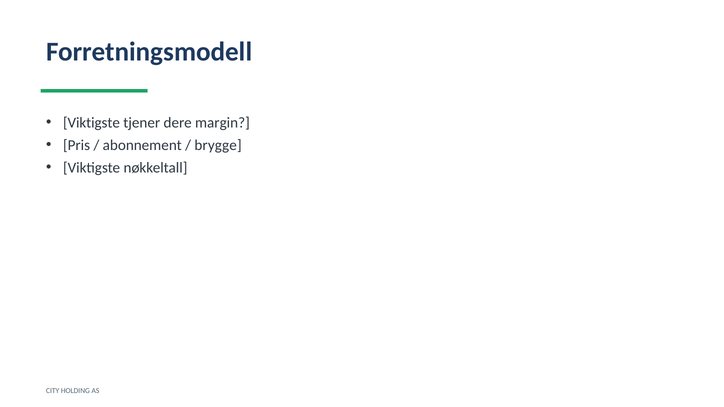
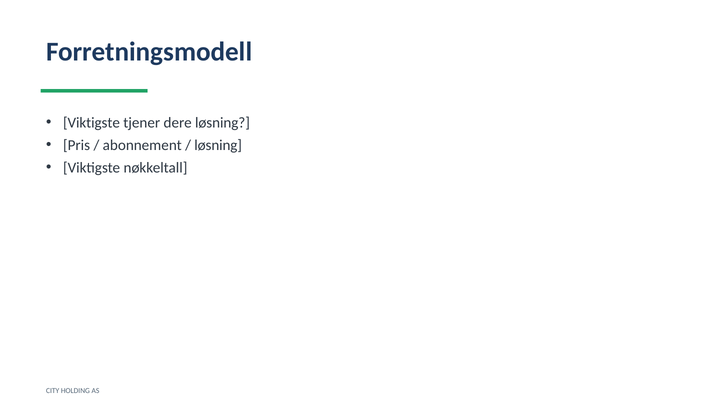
dere margin: margin -> løsning
brygge at (218, 145): brygge -> løsning
